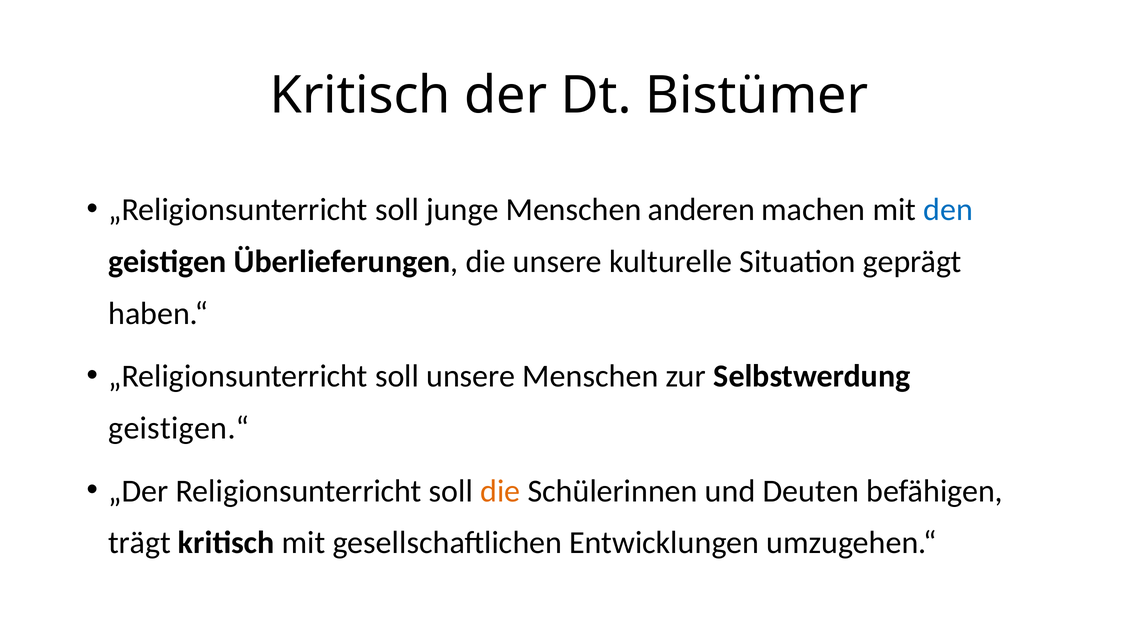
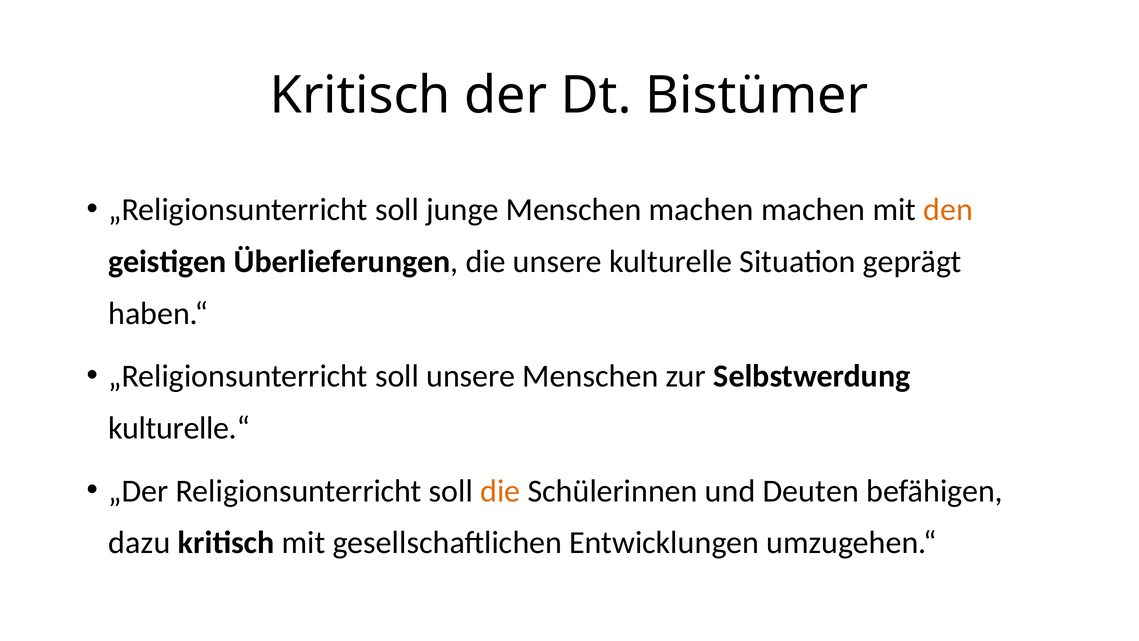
Menschen anderen: anderen -> machen
den colour: blue -> orange
geistigen.“: geistigen.“ -> kulturelle.“
trägt: trägt -> dazu
